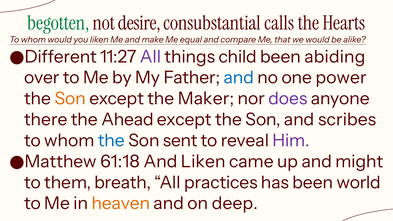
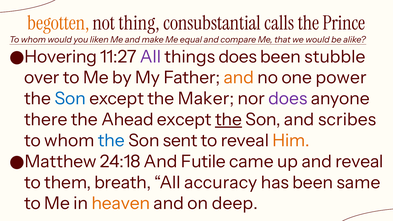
begotten colour: green -> orange
desire: desire -> thing
Hearts: Hearts -> Prince
Different: Different -> Hovering
things child: child -> does
abiding: abiding -> stubble
and at (239, 78) colour: blue -> orange
Son at (70, 99) colour: orange -> blue
the at (228, 120) underline: none -> present
Him colour: purple -> orange
61:18: 61:18 -> 24:18
And Liken: Liken -> Futile
and might: might -> reveal
practices: practices -> accuracy
world: world -> same
